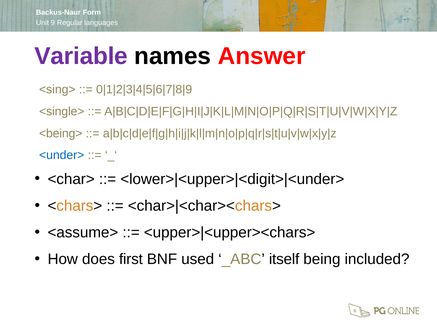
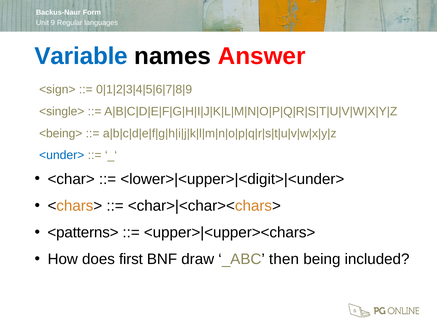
Variable colour: purple -> blue
<sing>: <sing> -> <sign>
<assume>: <assume> -> <patterns>
used: used -> draw
itself: itself -> then
